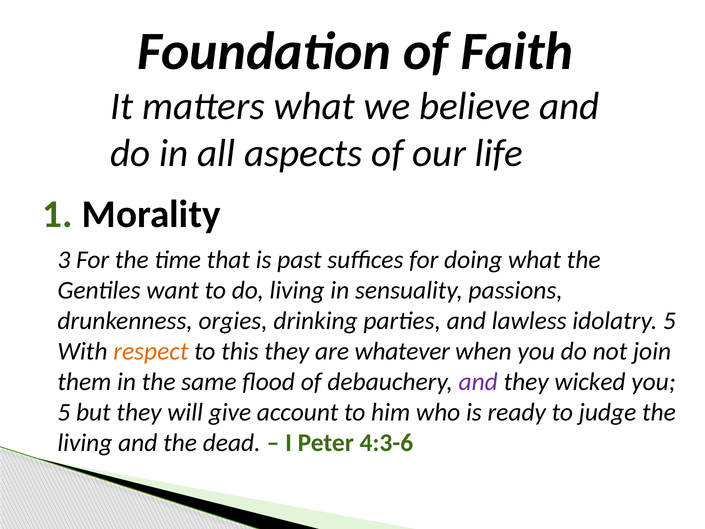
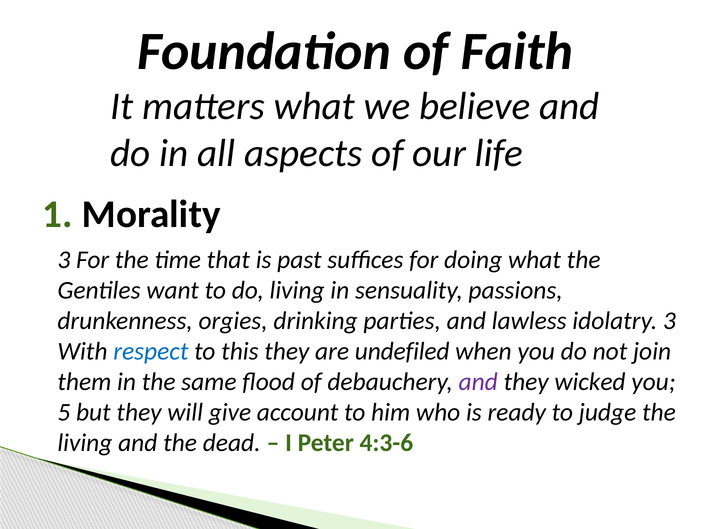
idolatry 5: 5 -> 3
respect colour: orange -> blue
whatever: whatever -> undefiled
